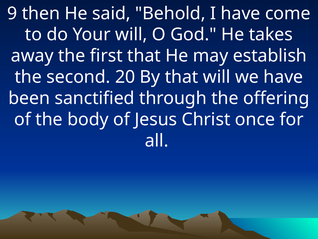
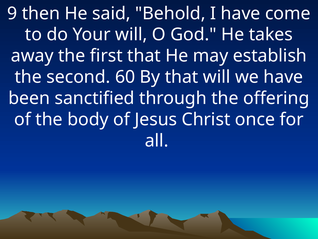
20: 20 -> 60
